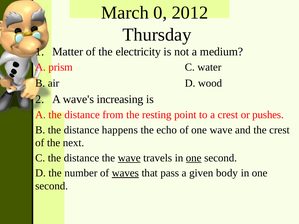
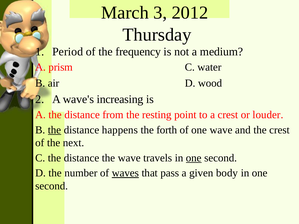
0: 0 -> 3
Matter: Matter -> Period
electricity: electricity -> frequency
pushes: pushes -> louder
the at (55, 130) underline: none -> present
echo: echo -> forth
wave at (129, 158) underline: present -> none
